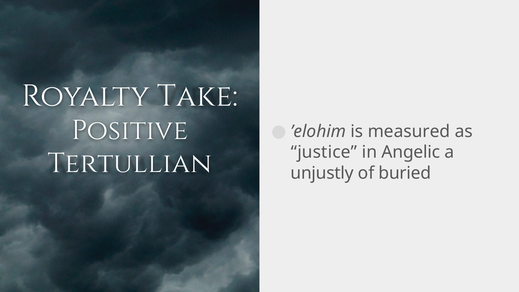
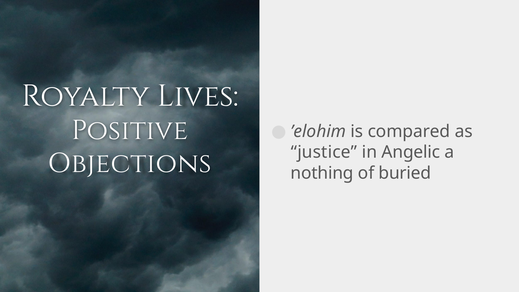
Take: Take -> Lives
measured: measured -> compared
Tertullian: Tertullian -> Objections
unjustly: unjustly -> nothing
